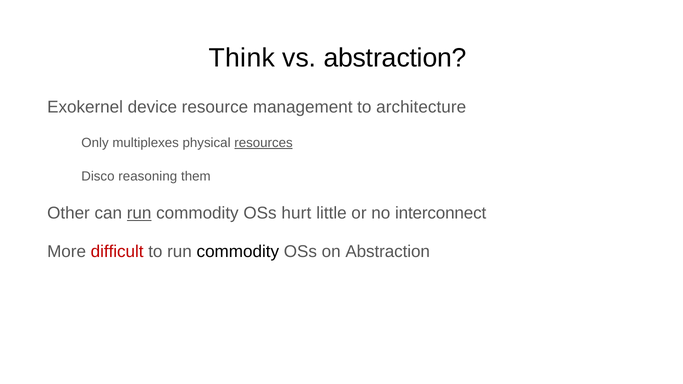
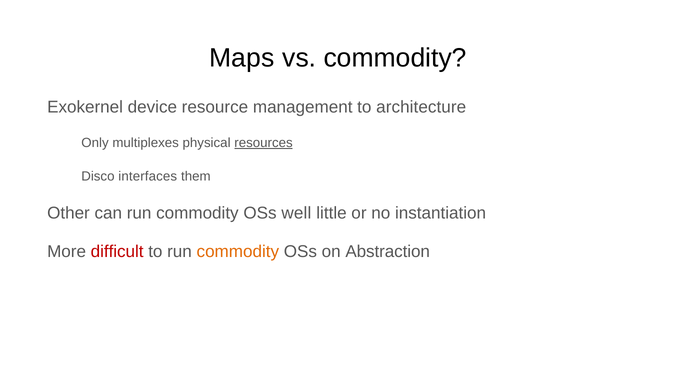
Think: Think -> Maps
vs abstraction: abstraction -> commodity
reasoning: reasoning -> interfaces
run at (139, 213) underline: present -> none
hurt: hurt -> well
interconnect: interconnect -> instantiation
commodity at (238, 252) colour: black -> orange
